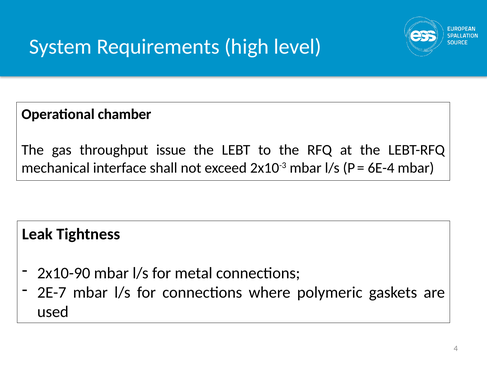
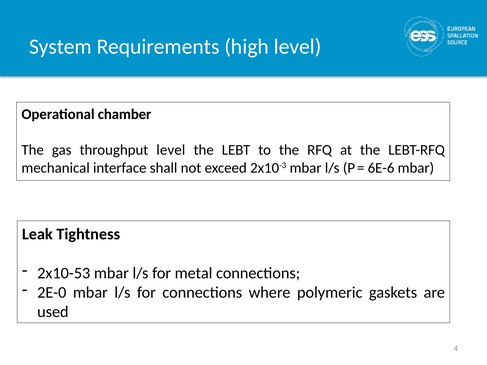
throughput issue: issue -> level
6E-4: 6E-4 -> 6E-6
2x10-90: 2x10-90 -> 2x10-53
2E-7: 2E-7 -> 2E-0
